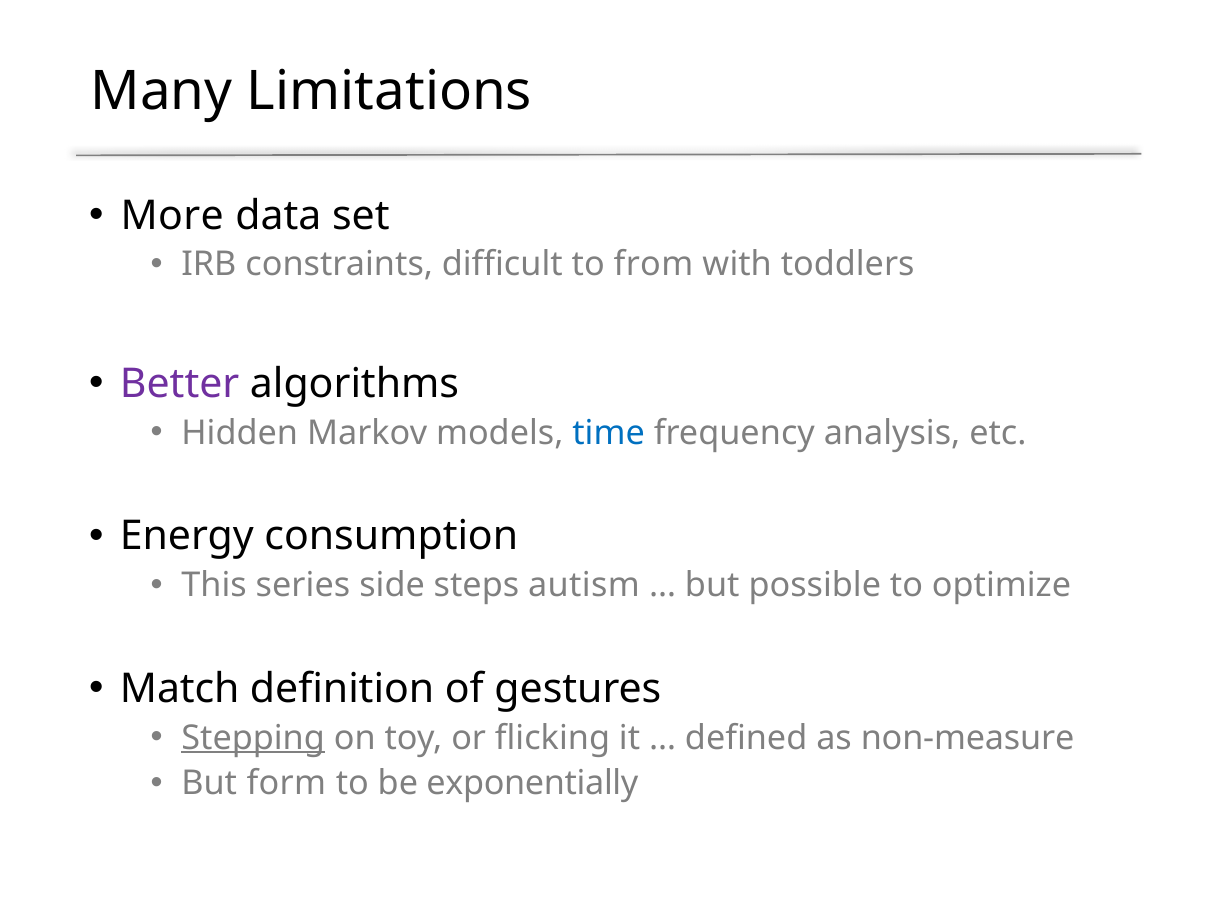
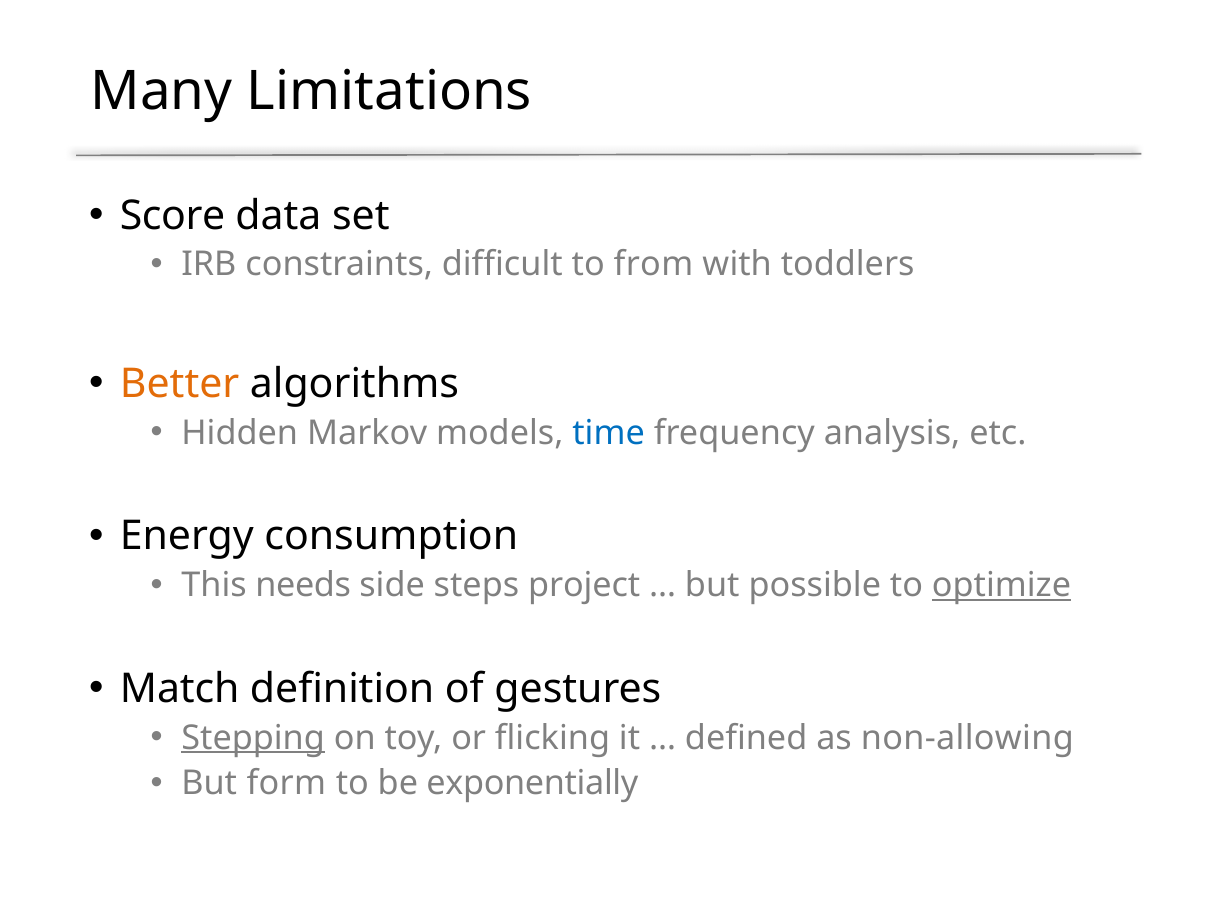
More: More -> Score
Better colour: purple -> orange
series: series -> needs
autism: autism -> project
optimize underline: none -> present
non-measure: non-measure -> non-allowing
